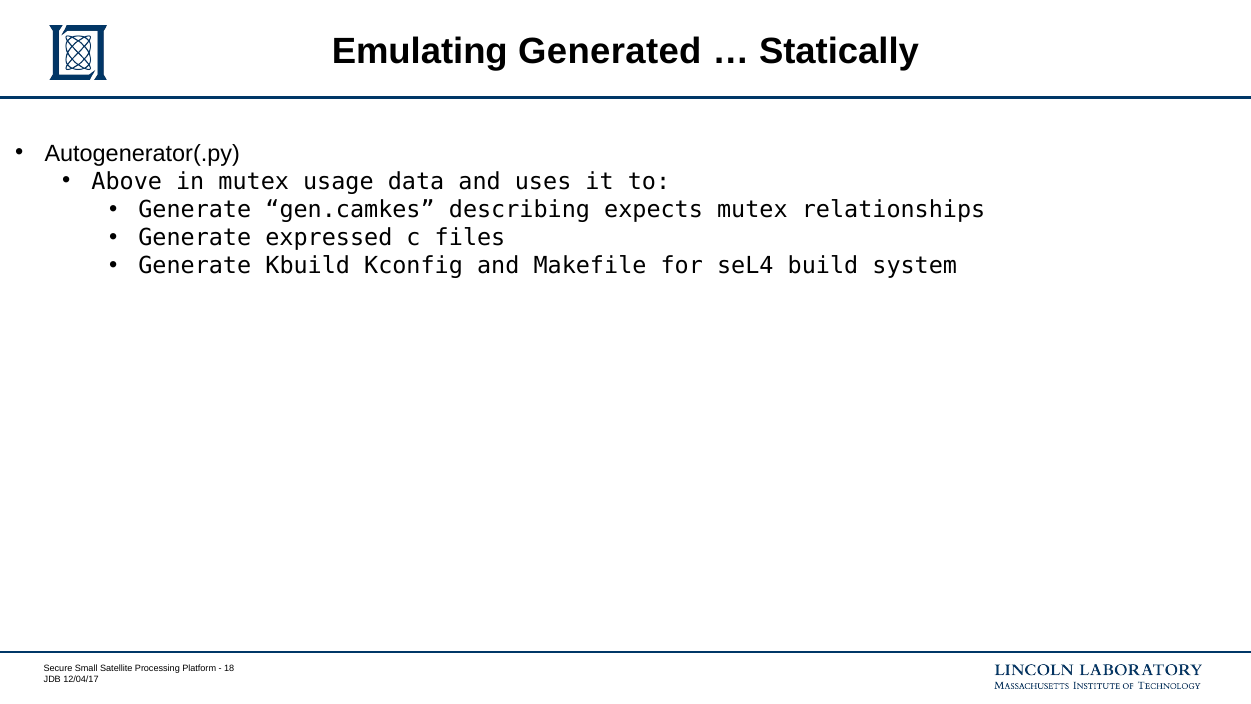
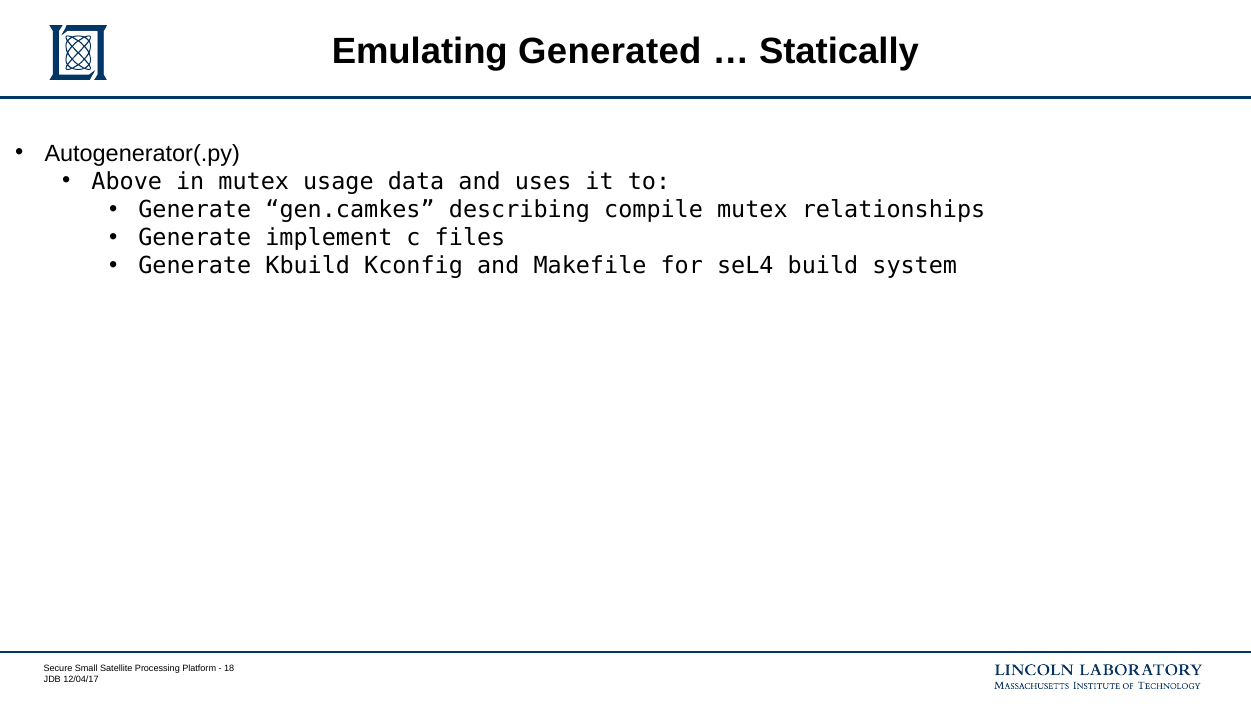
expects: expects -> compile
expressed: expressed -> implement
